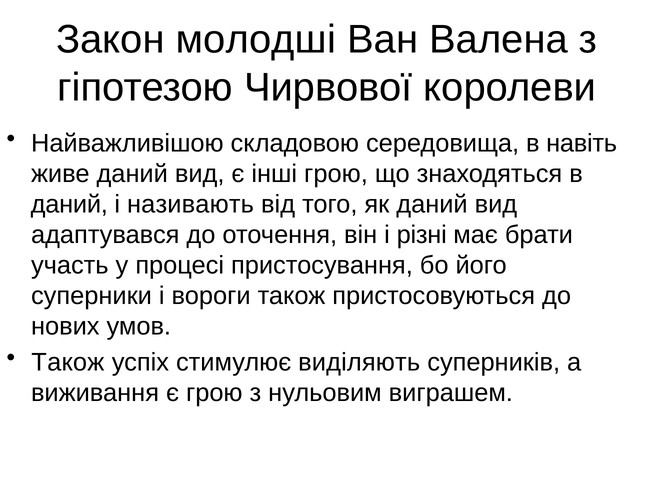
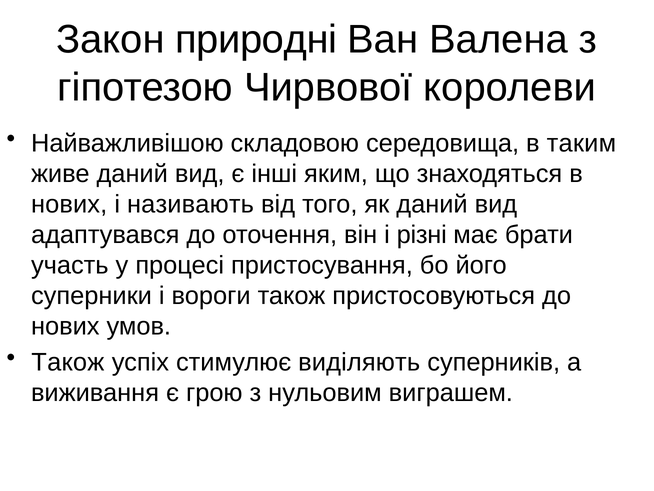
молодші: молодші -> природні
навіть: навіть -> таким
інші грою: грою -> яким
даний at (69, 204): даний -> нових
